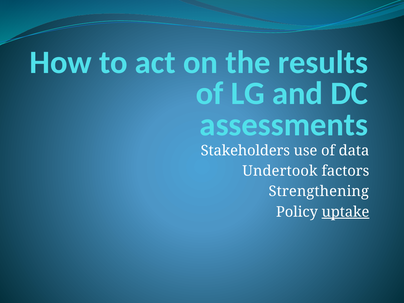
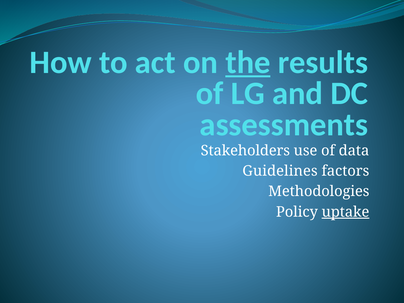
the underline: none -> present
Undertook: Undertook -> Guidelines
Strengthening: Strengthening -> Methodologies
